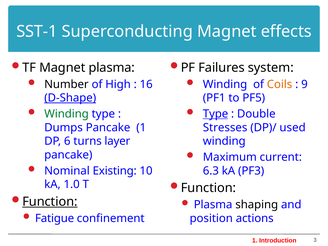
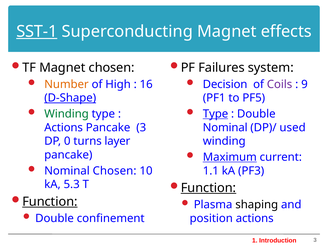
SST-1 underline: none -> present
Magnet plasma: plasma -> chosen
Number colour: black -> orange
Winding at (225, 84): Winding -> Decision
Coils colour: orange -> purple
Dumps at (64, 128): Dumps -> Actions
Pancake 1: 1 -> 3
Stresses at (225, 128): Stresses -> Nominal
6: 6 -> 0
Maximum underline: none -> present
Nominal Existing: Existing -> Chosen
6.3: 6.3 -> 1.1
1.0: 1.0 -> 5.3
Function at (208, 188) underline: none -> present
Fatigue at (55, 218): Fatigue -> Double
